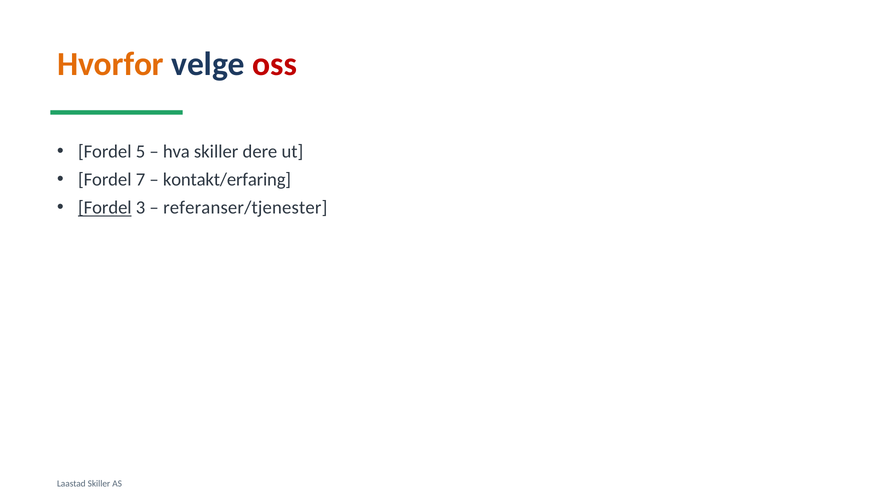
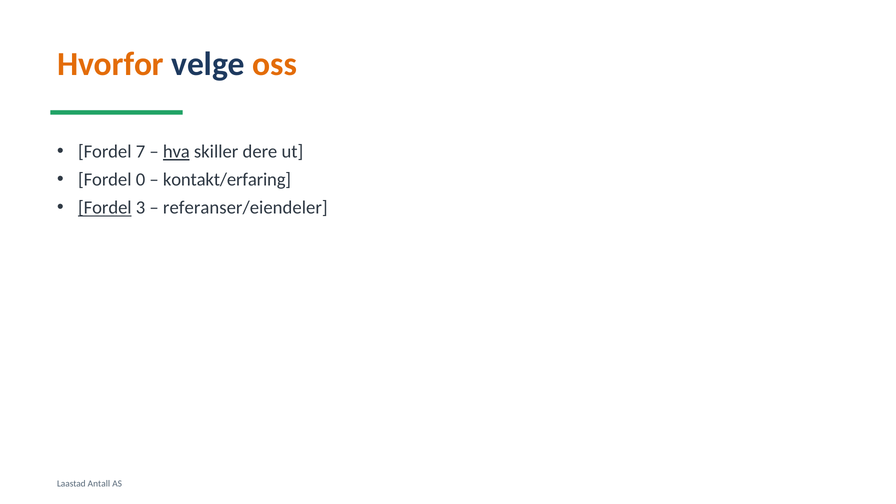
oss colour: red -> orange
5: 5 -> 7
hva underline: none -> present
7: 7 -> 0
referanser/tjenester: referanser/tjenester -> referanser/eiendeler
Laastad Skiller: Skiller -> Antall
